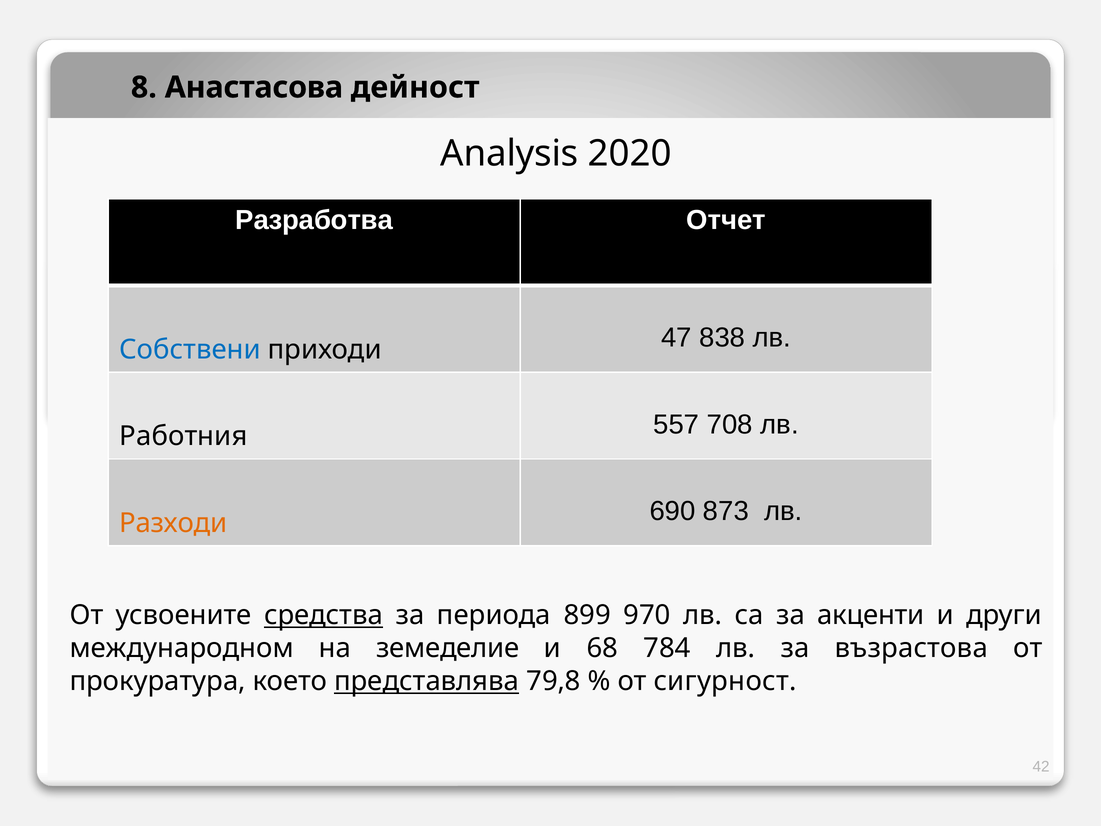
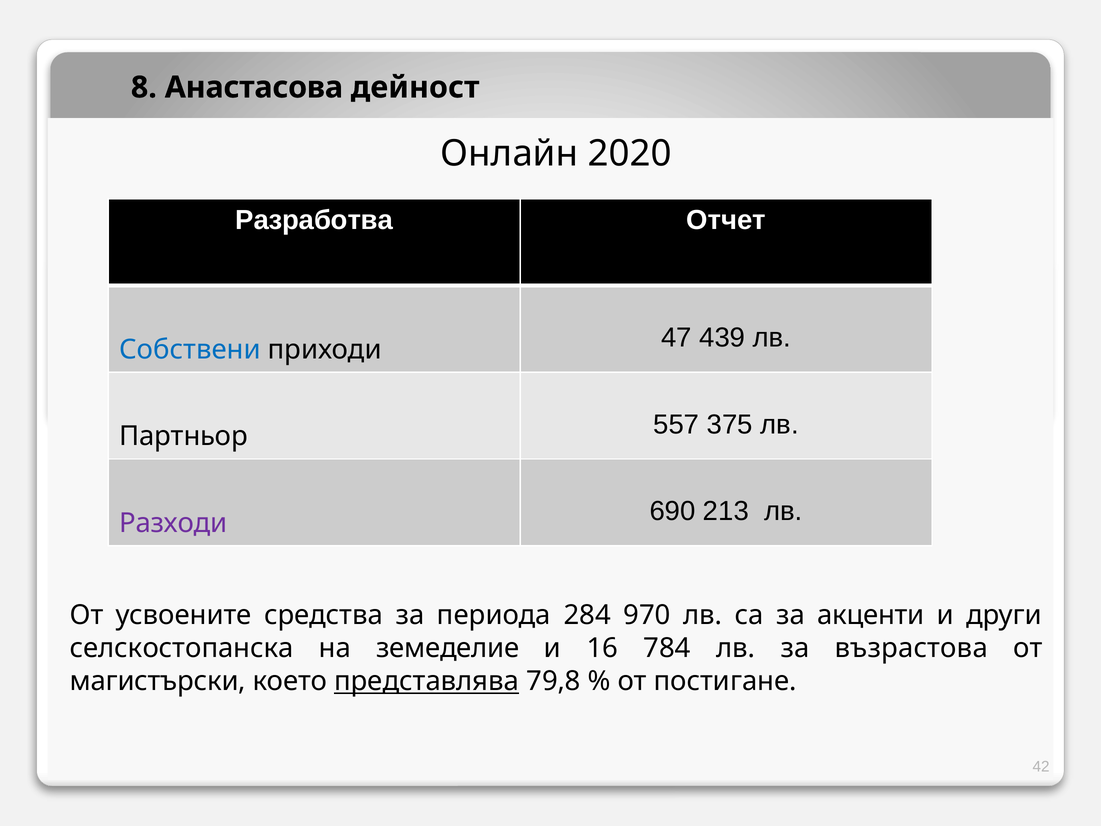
Analysis: Analysis -> Онлайн
838: 838 -> 439
708: 708 -> 375
Работния: Работния -> Партньор
873: 873 -> 213
Разходи colour: orange -> purple
средства underline: present -> none
899: 899 -> 284
международном: международном -> селскостопанска
68: 68 -> 16
прокуратура: прокуратура -> магистърски
сигурност: сигурност -> постигане
